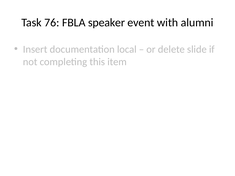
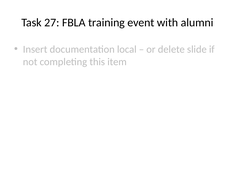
76: 76 -> 27
speaker: speaker -> training
